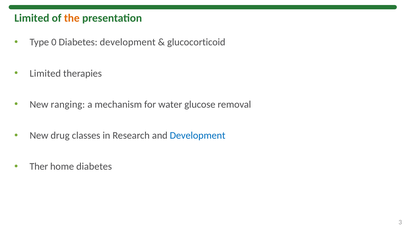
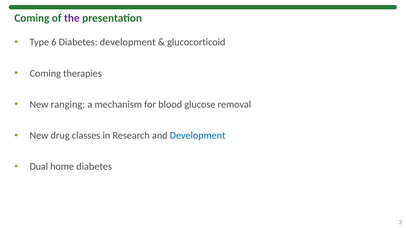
Limited at (32, 18): Limited -> Coming
the colour: orange -> purple
0: 0 -> 6
Limited at (45, 74): Limited -> Coming
water: water -> blood
Ther: Ther -> Dual
